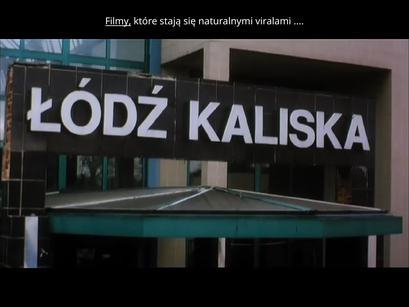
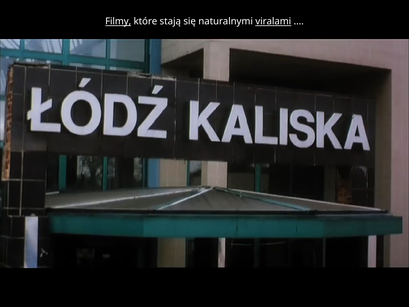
viralami underline: none -> present
